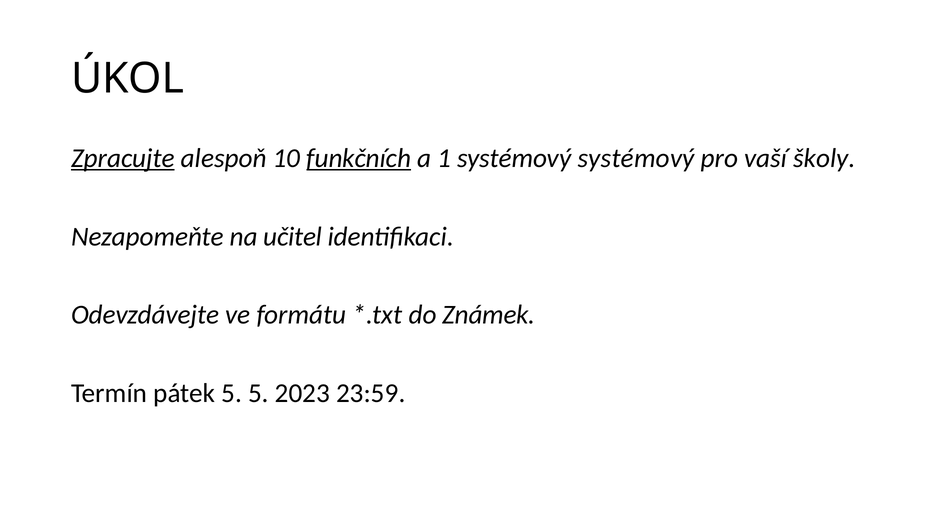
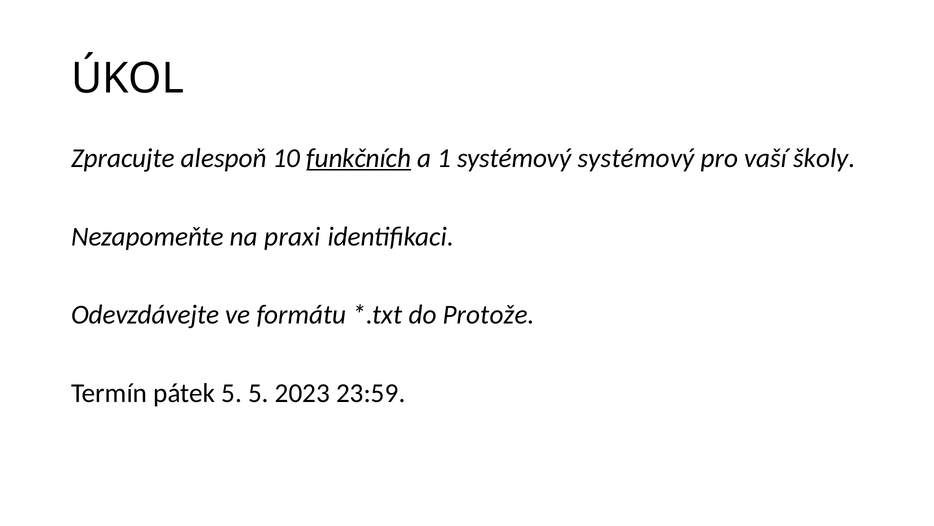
Zpracujte underline: present -> none
učitel: učitel -> praxi
Známek: Známek -> Protože
